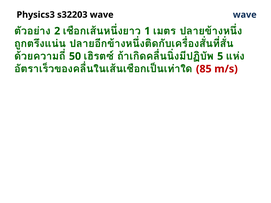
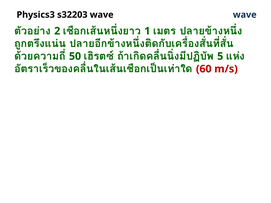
85: 85 -> 60
